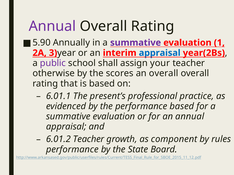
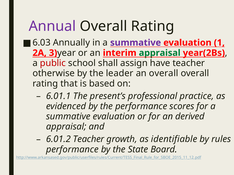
5.90: 5.90 -> 6.03
appraisal at (160, 53) colour: blue -> green
public colour: purple -> red
your: your -> have
scores: scores -> leader
performance based: based -> scores
an annual: annual -> derived
component: component -> identifiable
